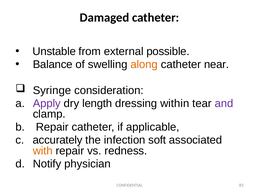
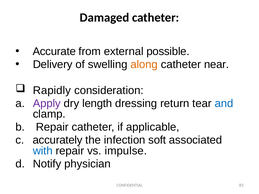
Unstable: Unstable -> Accurate
Balance: Balance -> Delivery
Syringe: Syringe -> Rapidly
within: within -> return
and colour: purple -> blue
with colour: orange -> blue
redness: redness -> impulse
